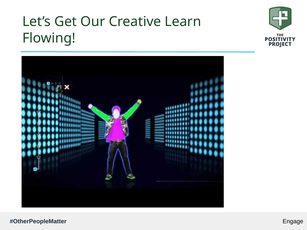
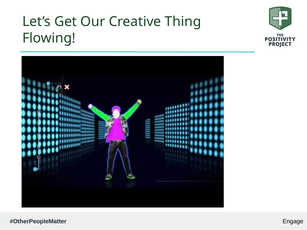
Learn: Learn -> Thing
